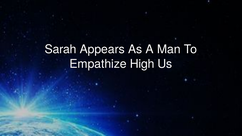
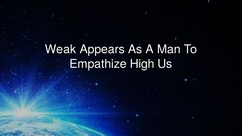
Sarah: Sarah -> Weak
